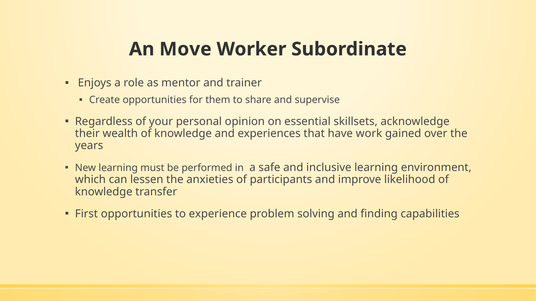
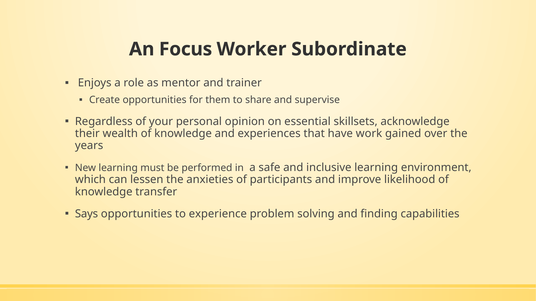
Move: Move -> Focus
First: First -> Says
